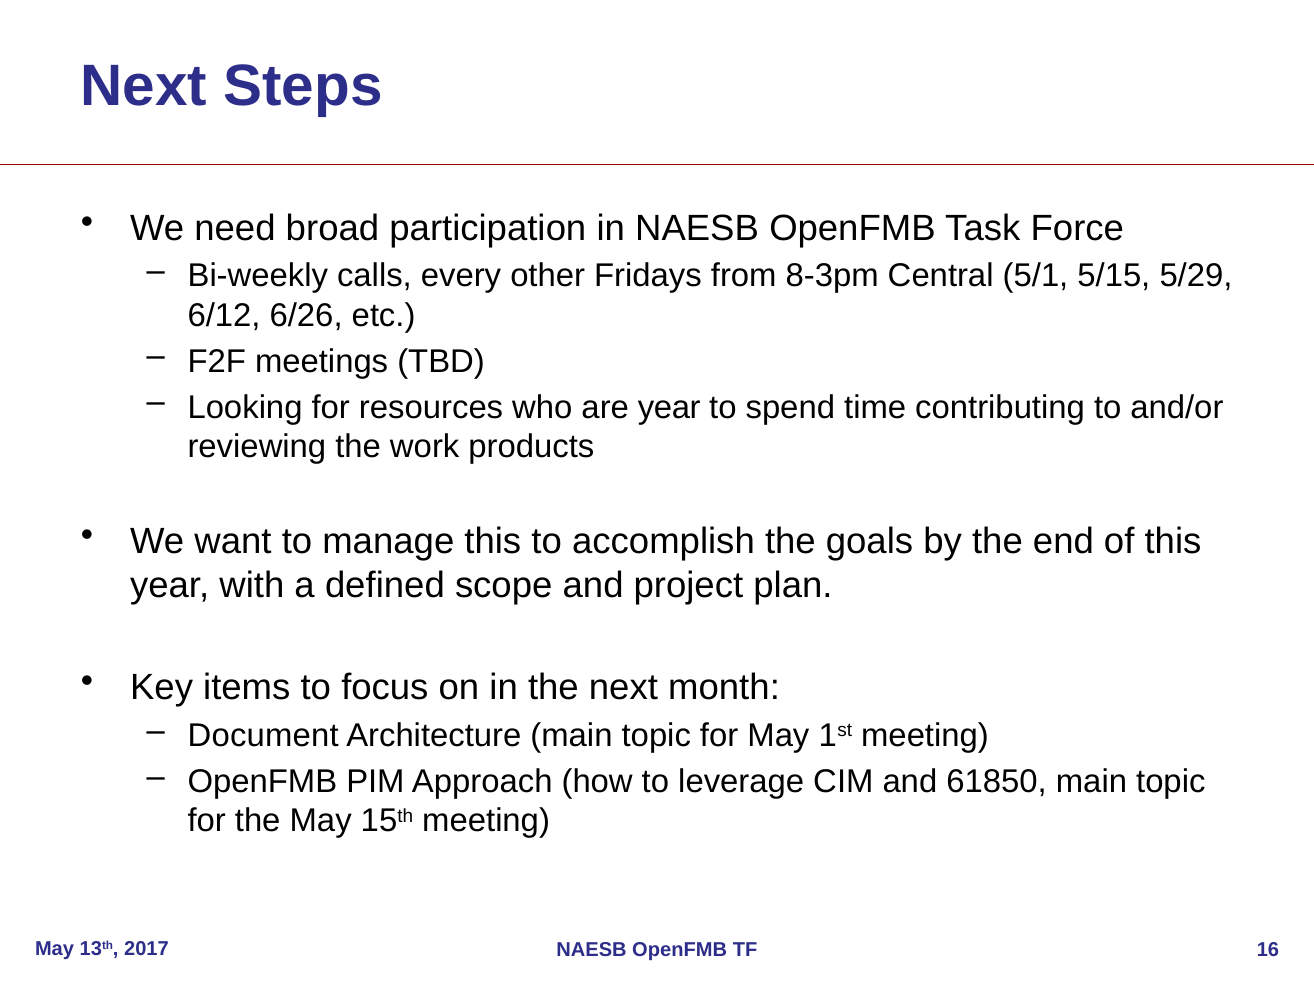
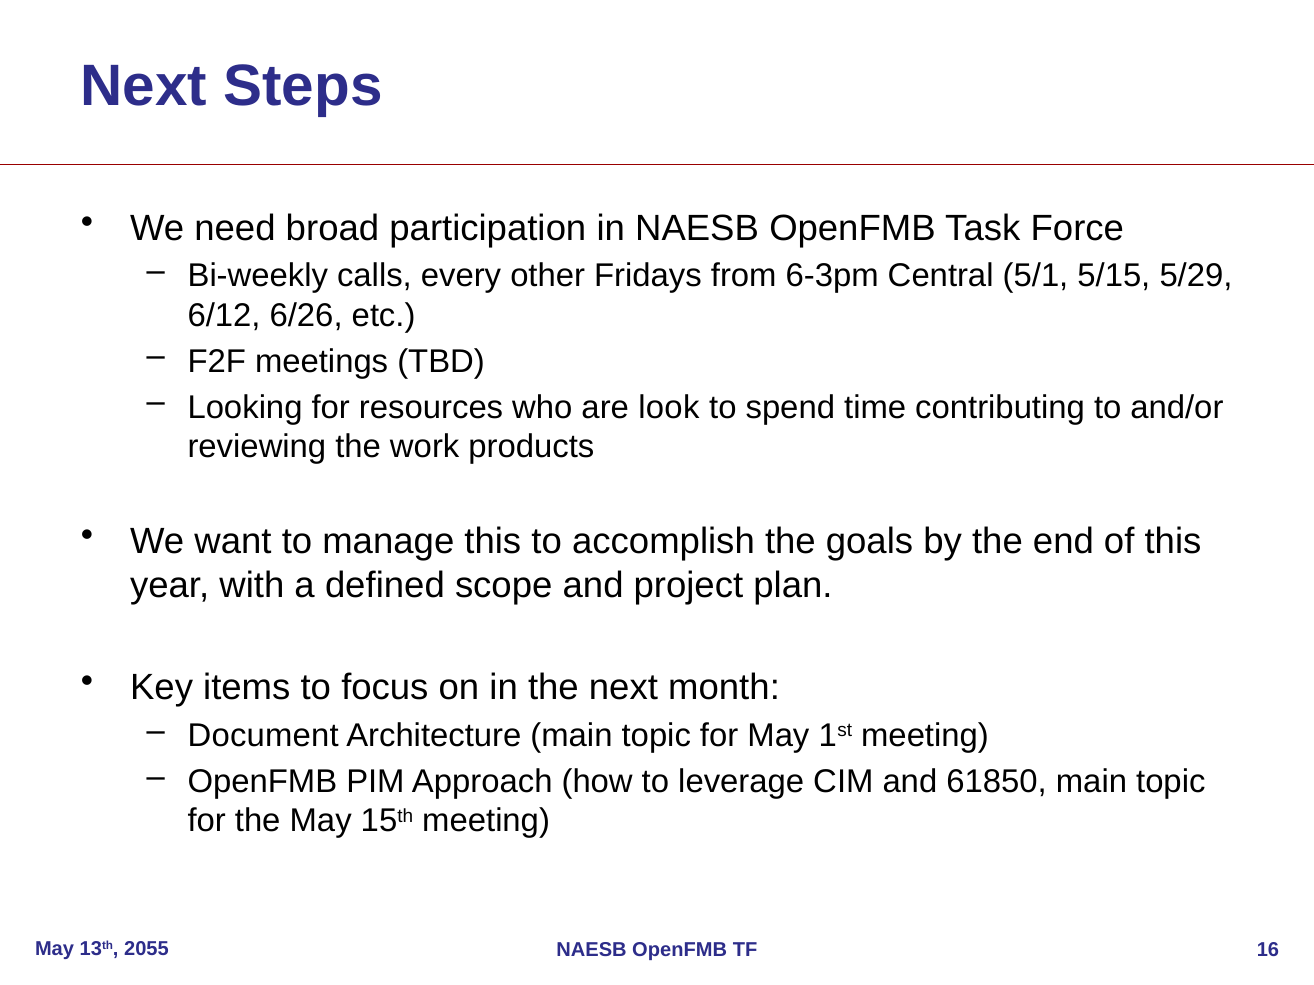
8-3pm: 8-3pm -> 6-3pm
are year: year -> look
2017: 2017 -> 2055
